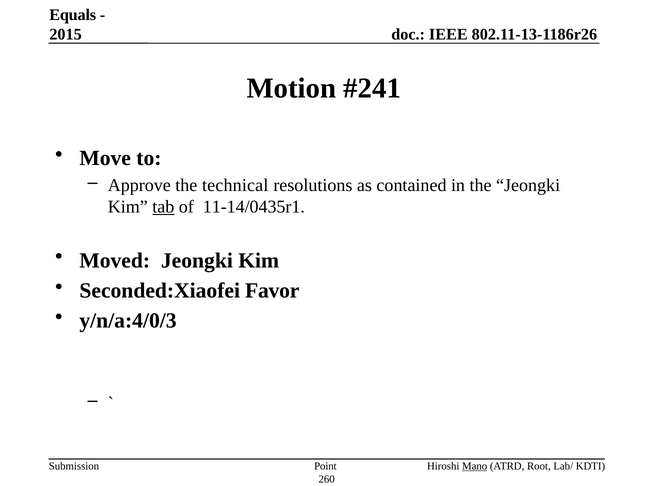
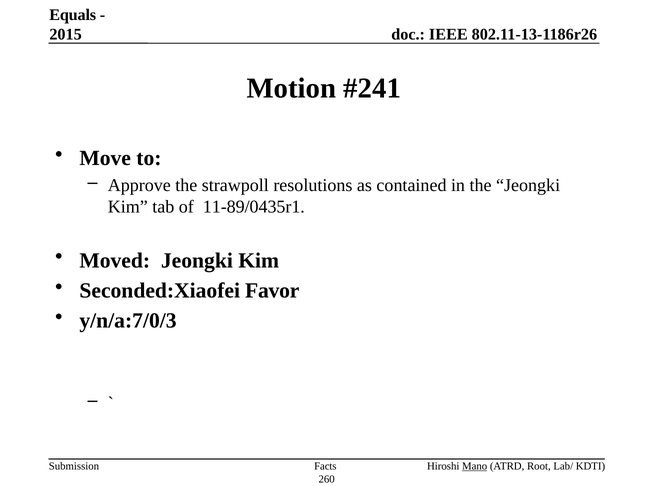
technical: technical -> strawpoll
tab underline: present -> none
11-14/0435r1: 11-14/0435r1 -> 11-89/0435r1
y/n/a:4/0/3: y/n/a:4/0/3 -> y/n/a:7/0/3
Point: Point -> Facts
